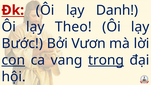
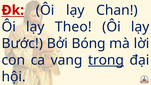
Danh: Danh -> Chan
Vươn: Vươn -> Bóng
con underline: present -> none
